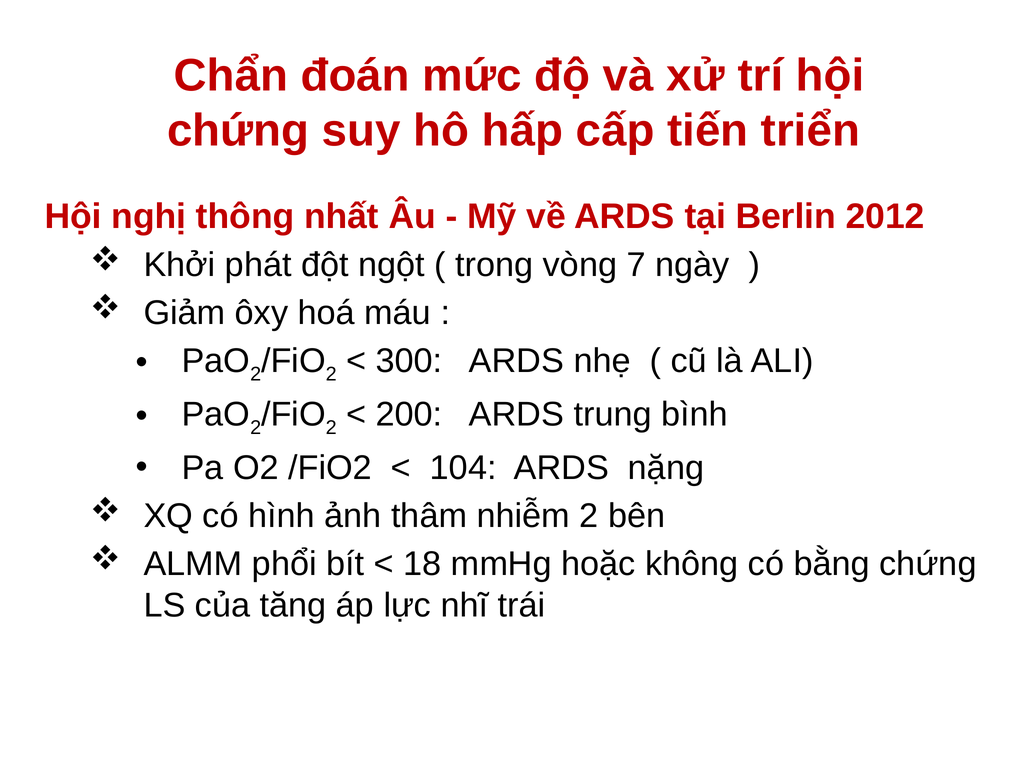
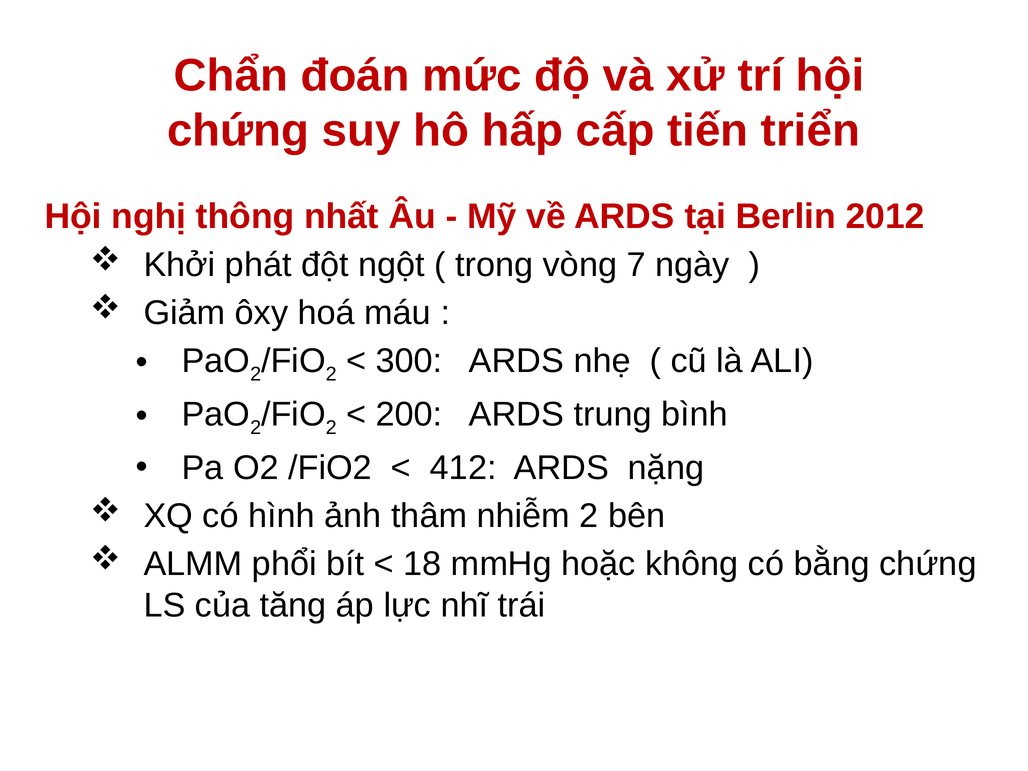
104: 104 -> 412
